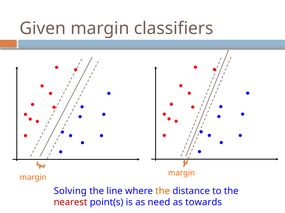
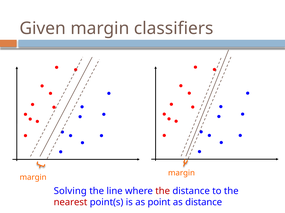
the at (163, 192) colour: orange -> red
need: need -> point
as towards: towards -> distance
